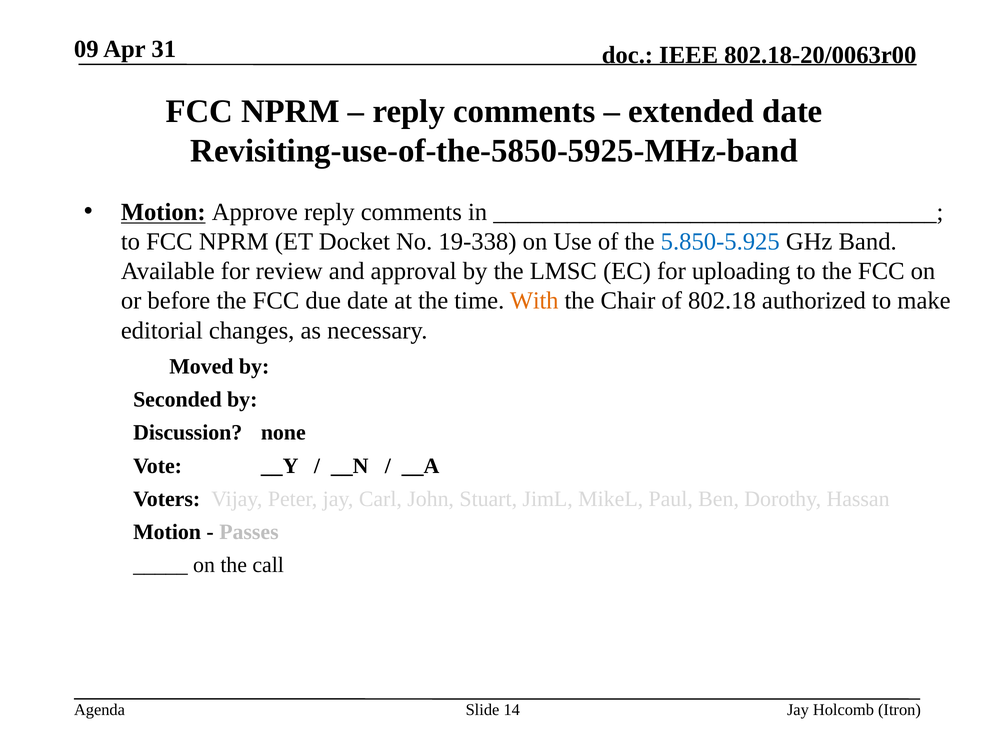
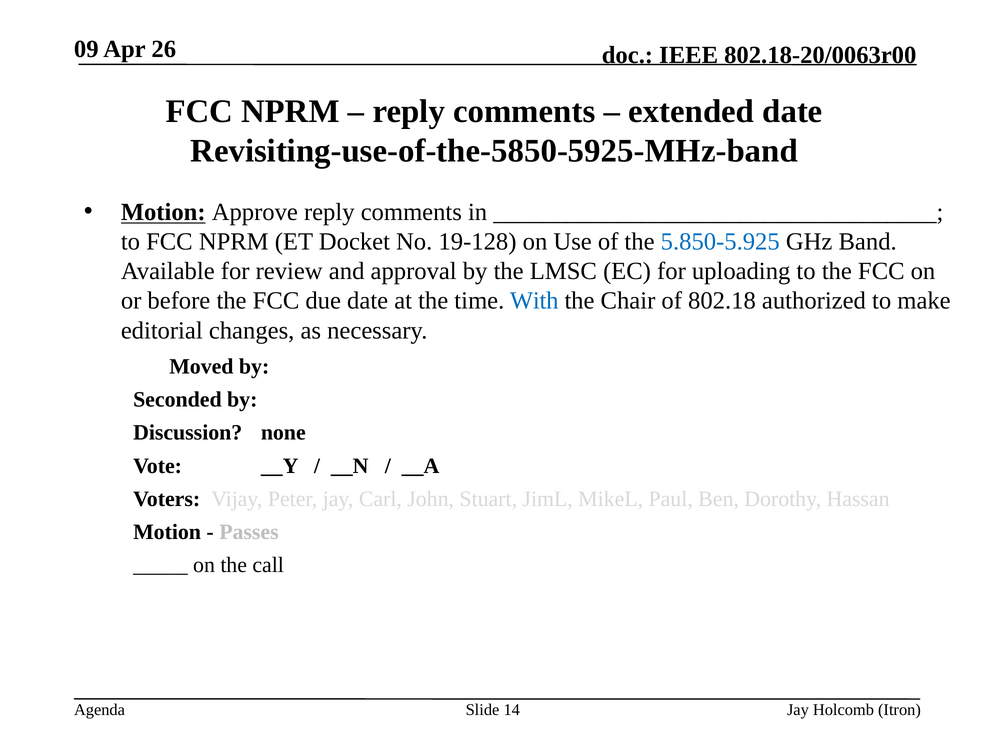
31: 31 -> 26
19-338: 19-338 -> 19-128
With colour: orange -> blue
